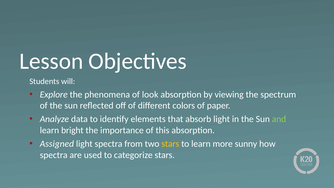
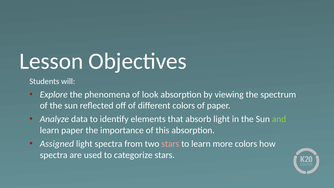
learn bright: bright -> paper
stars at (170, 144) colour: yellow -> pink
more sunny: sunny -> colors
